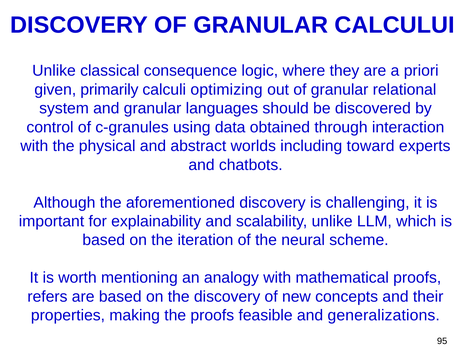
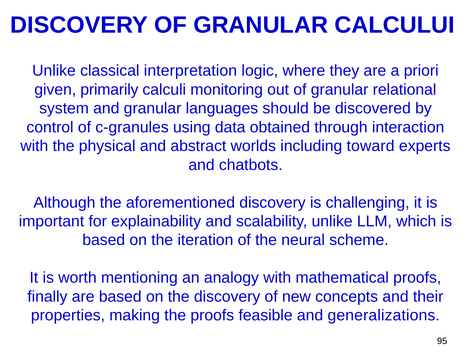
consequence: consequence -> interpretation
optimizing: optimizing -> monitoring
refers: refers -> finally
